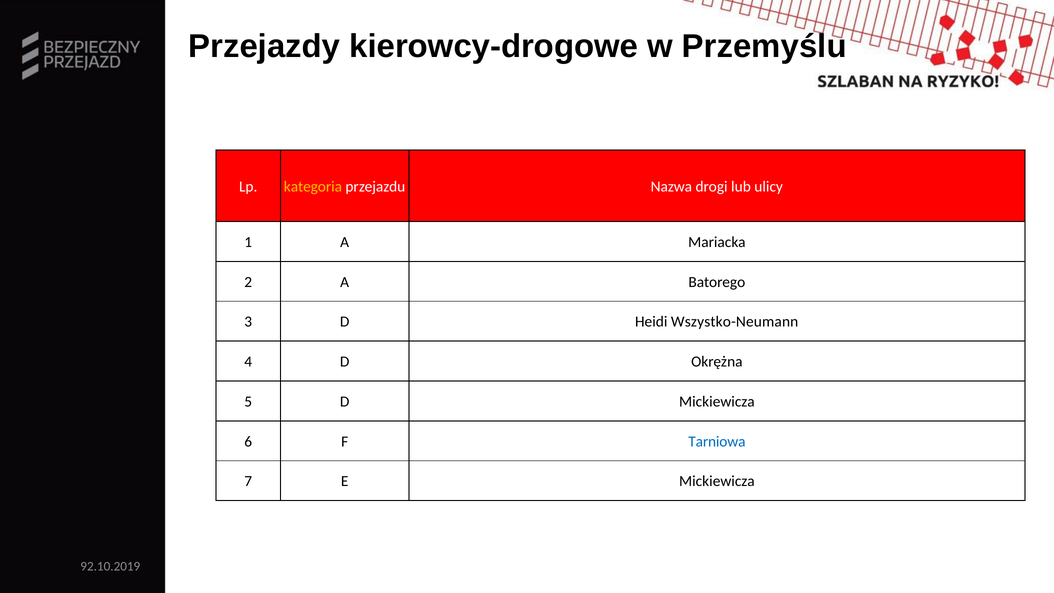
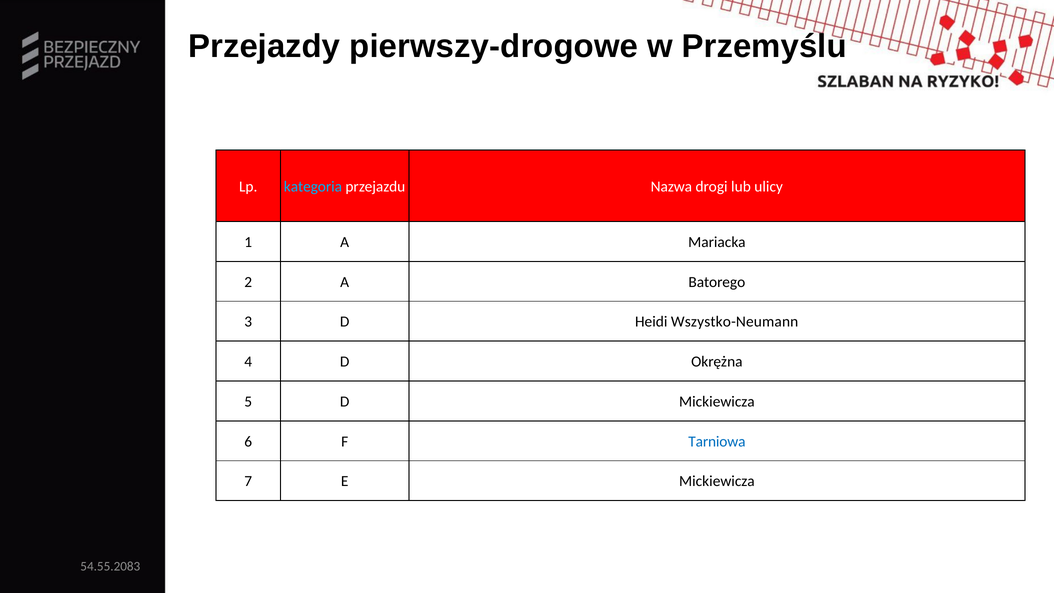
kierowcy-drogowe: kierowcy-drogowe -> pierwszy-drogowe
kategoria colour: yellow -> light blue
92.10.2019: 92.10.2019 -> 54.55.2083
